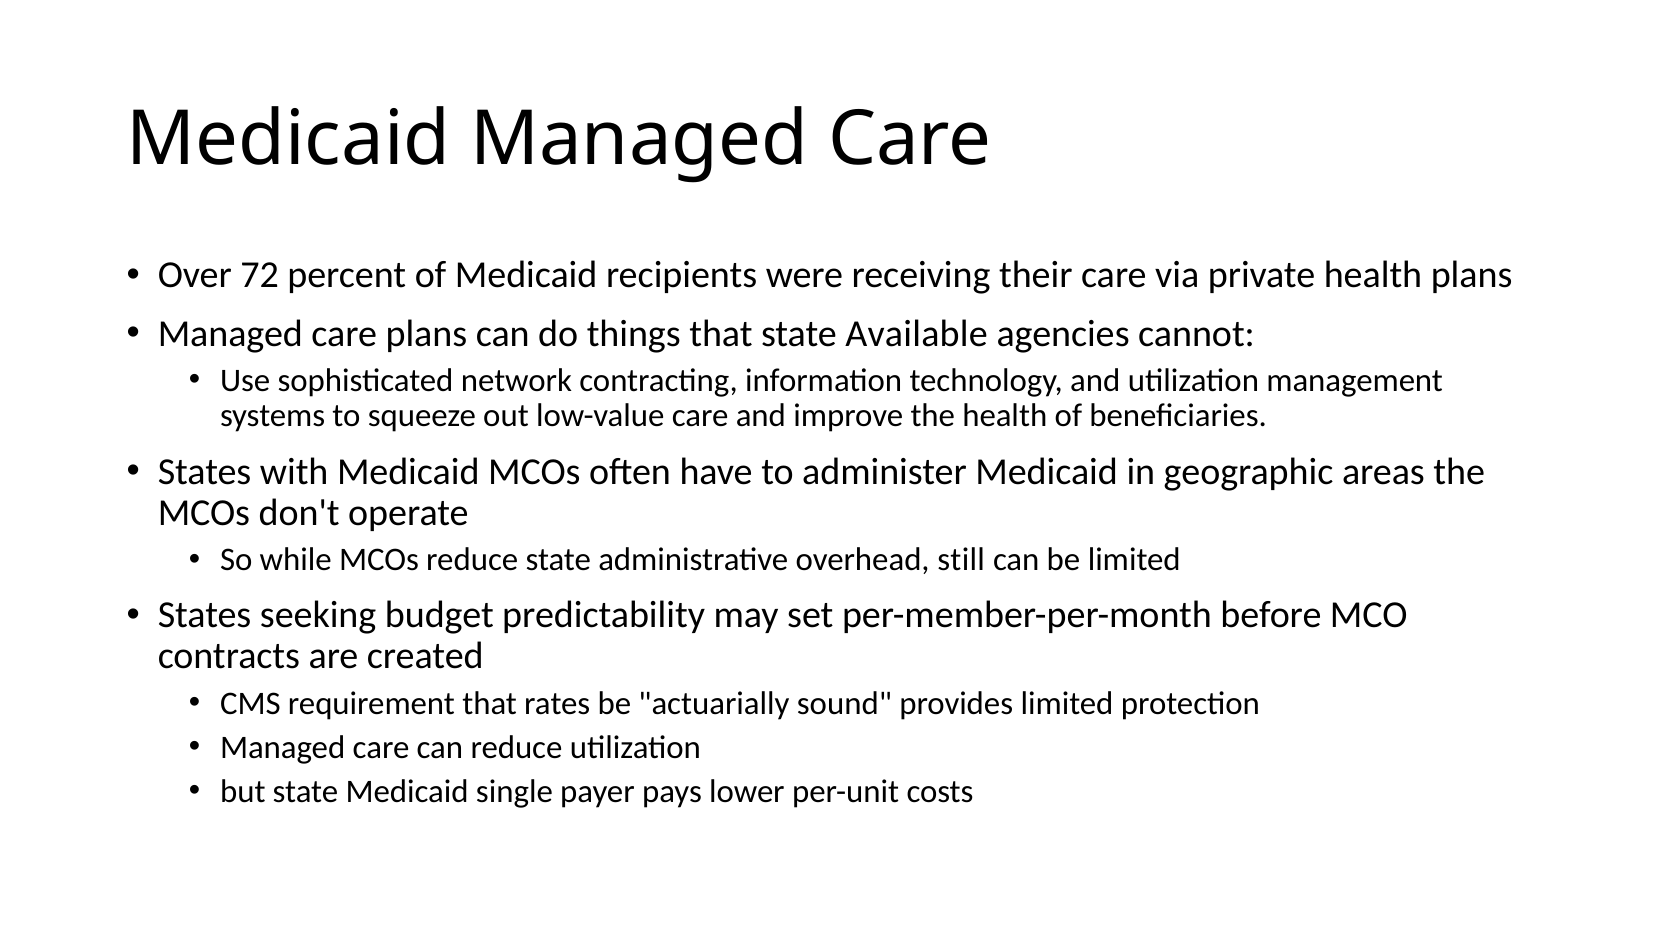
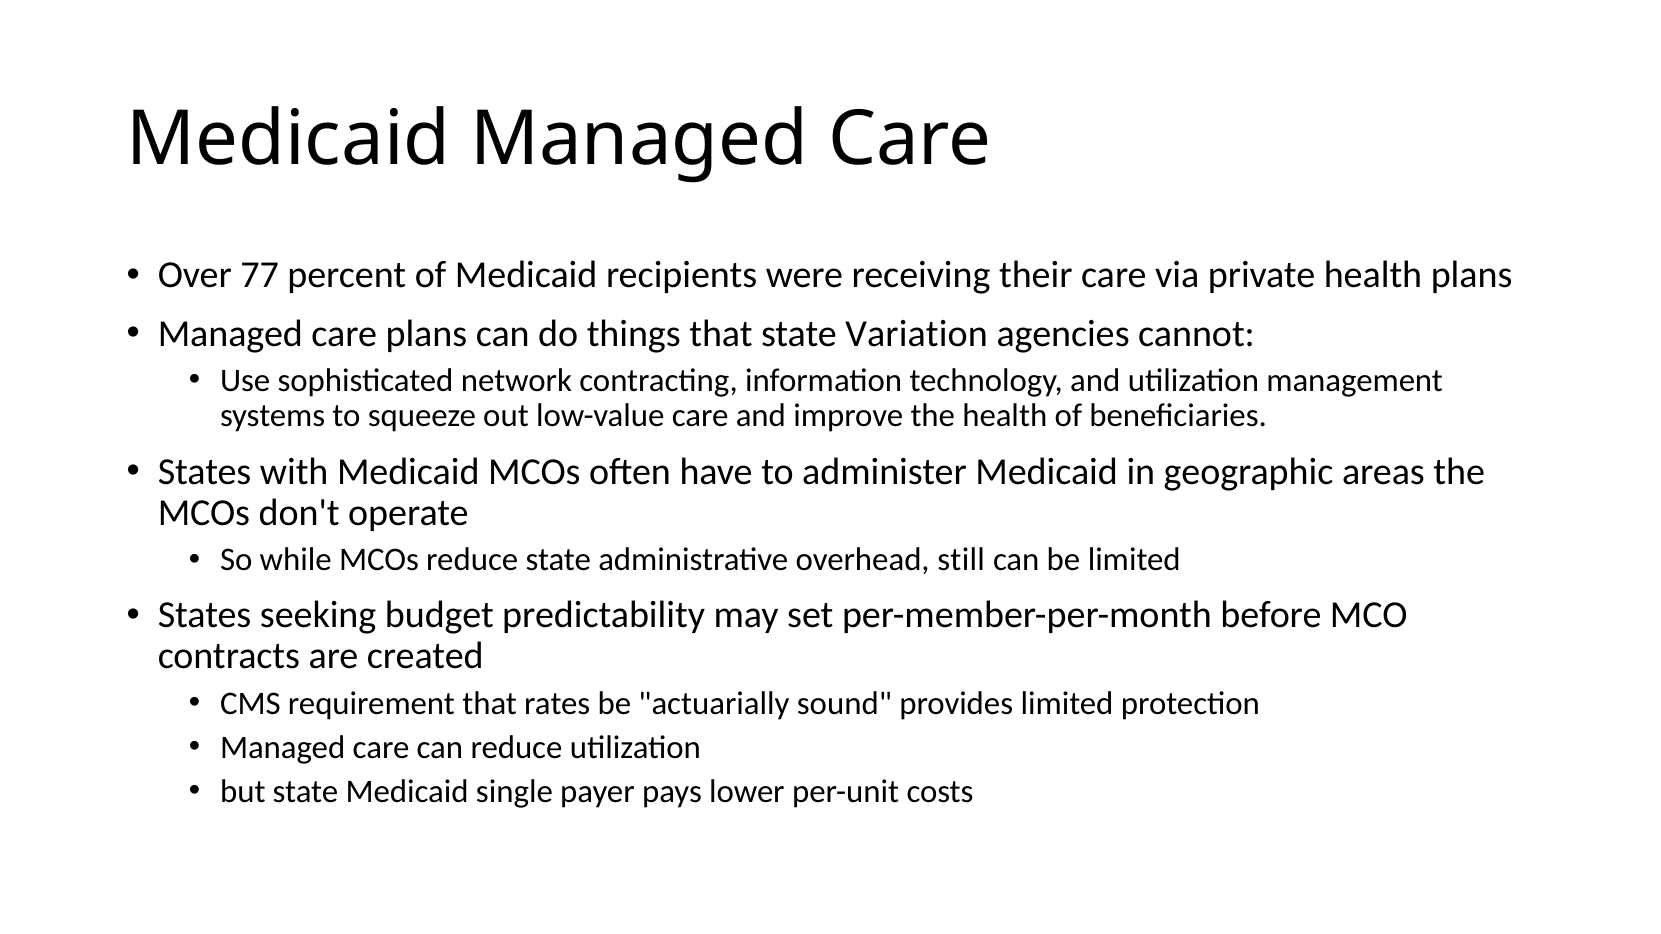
72: 72 -> 77
Available: Available -> Variation
